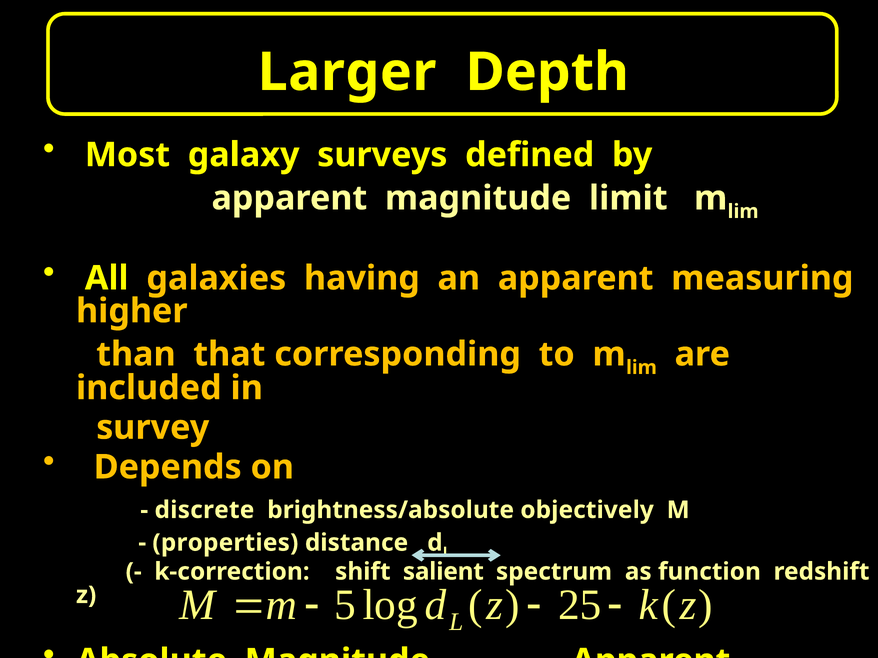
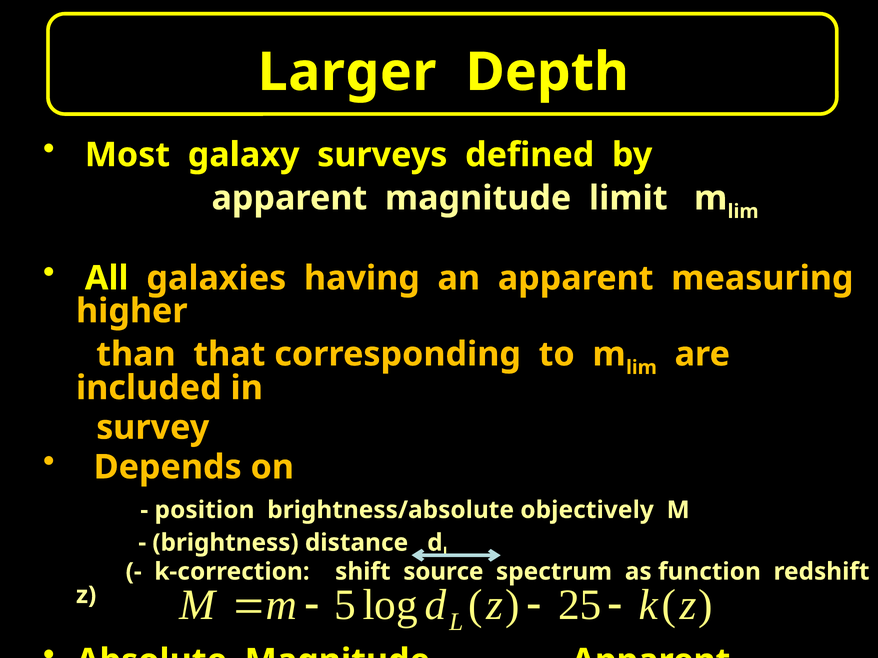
discrete: discrete -> position
properties: properties -> brightness
salient: salient -> source
